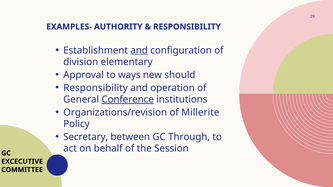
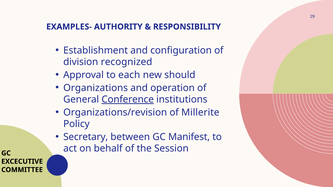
and at (139, 50) underline: present -> none
elementary: elementary -> recognized
ways: ways -> each
Responsibility at (96, 88): Responsibility -> Organizations
Through: Through -> Manifest
